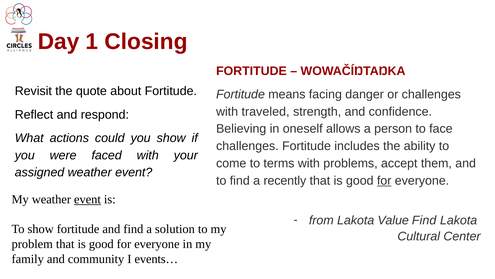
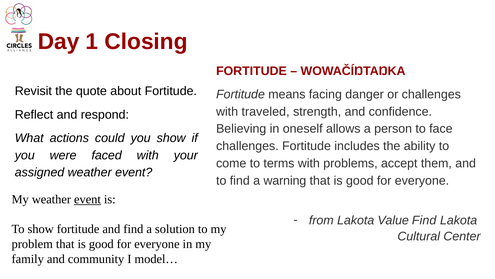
recently: recently -> warning
for at (384, 180) underline: present -> none
events…: events… -> model…
